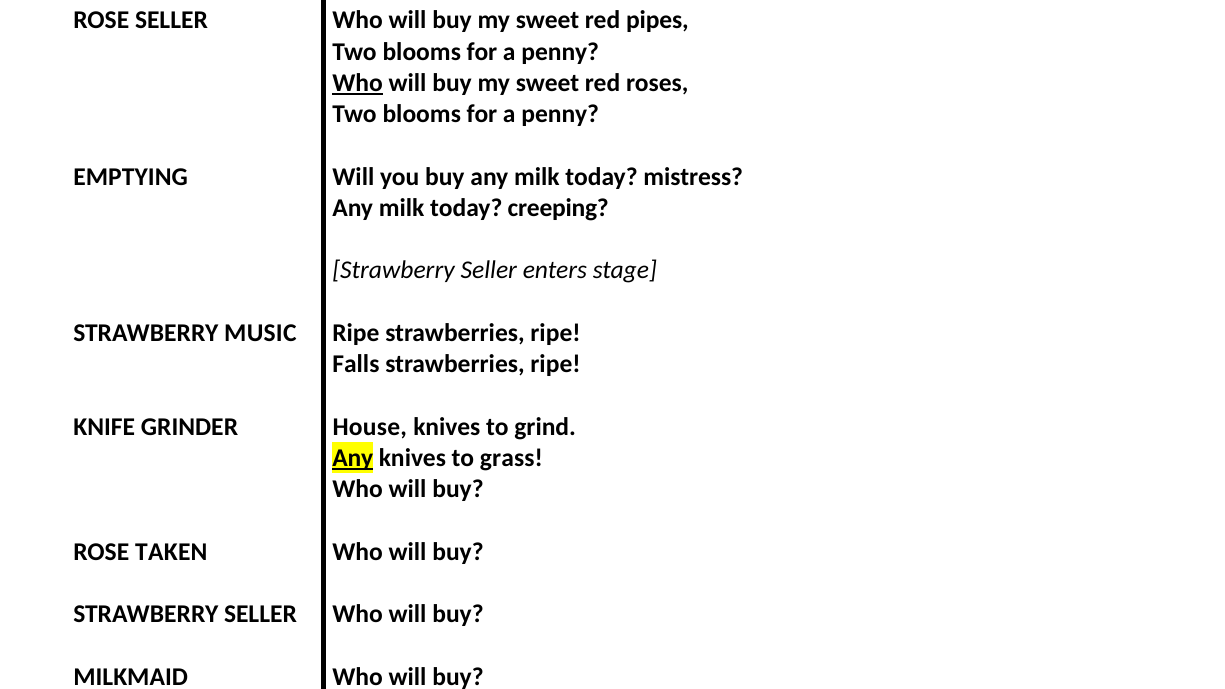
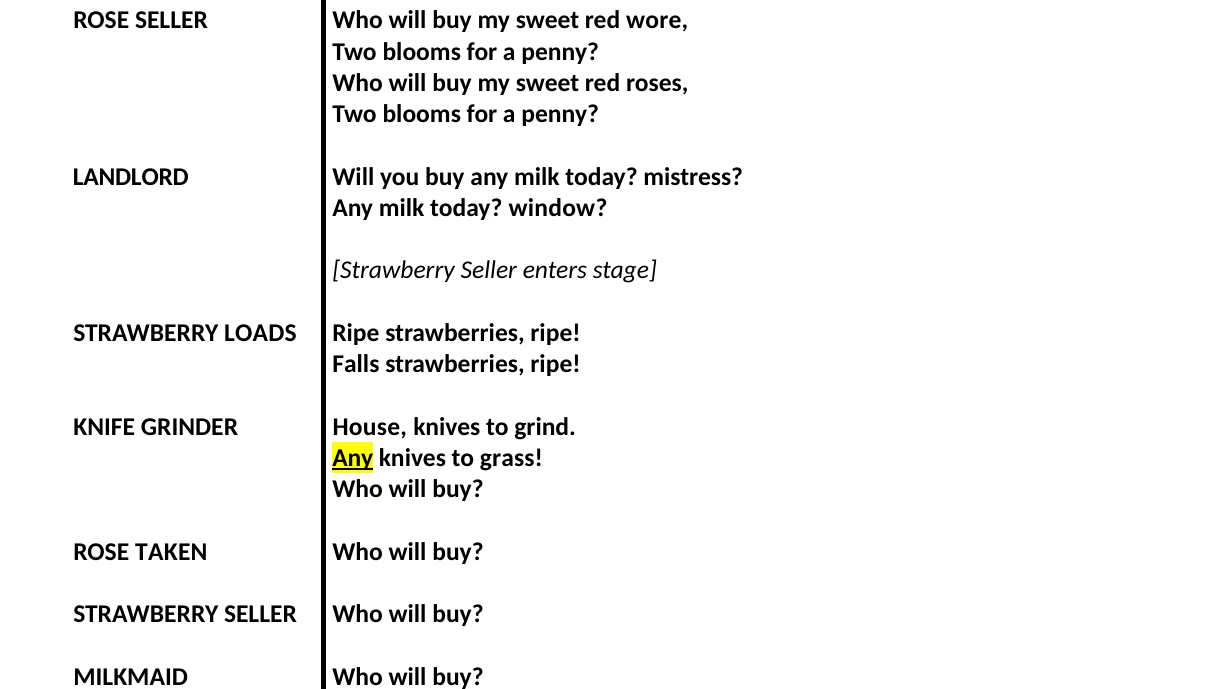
pipes: pipes -> wore
Who at (358, 83) underline: present -> none
EMPTYING: EMPTYING -> LANDLORD
creeping: creeping -> window
MUSIC: MUSIC -> LOADS
